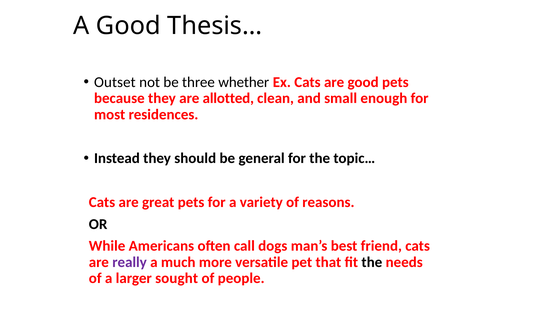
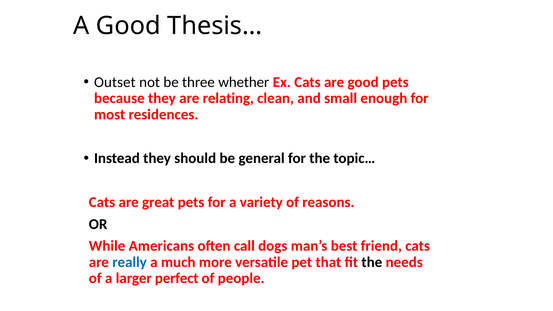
allotted: allotted -> relating
really colour: purple -> blue
sought: sought -> perfect
